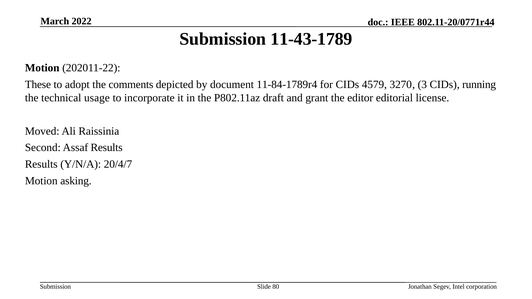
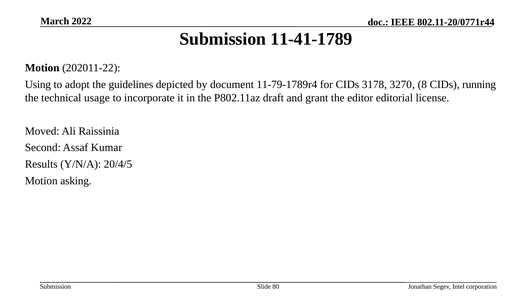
11-43-1789: 11-43-1789 -> 11-41-1789
These: These -> Using
comments: comments -> guidelines
11-84-1789r4: 11-84-1789r4 -> 11-79-1789r4
4579: 4579 -> 3178
3: 3 -> 8
Assaf Results: Results -> Kumar
20/4/7: 20/4/7 -> 20/4/5
